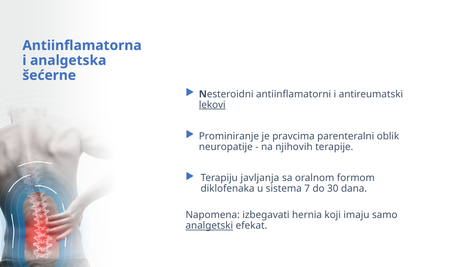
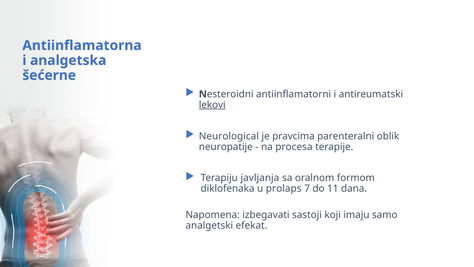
Prominiranje: Prominiranje -> Neurological
njihovih: njihovih -> procesa
sistema: sistema -> prolaps
30: 30 -> 11
hernia: hernia -> sastoji
analgetski underline: present -> none
